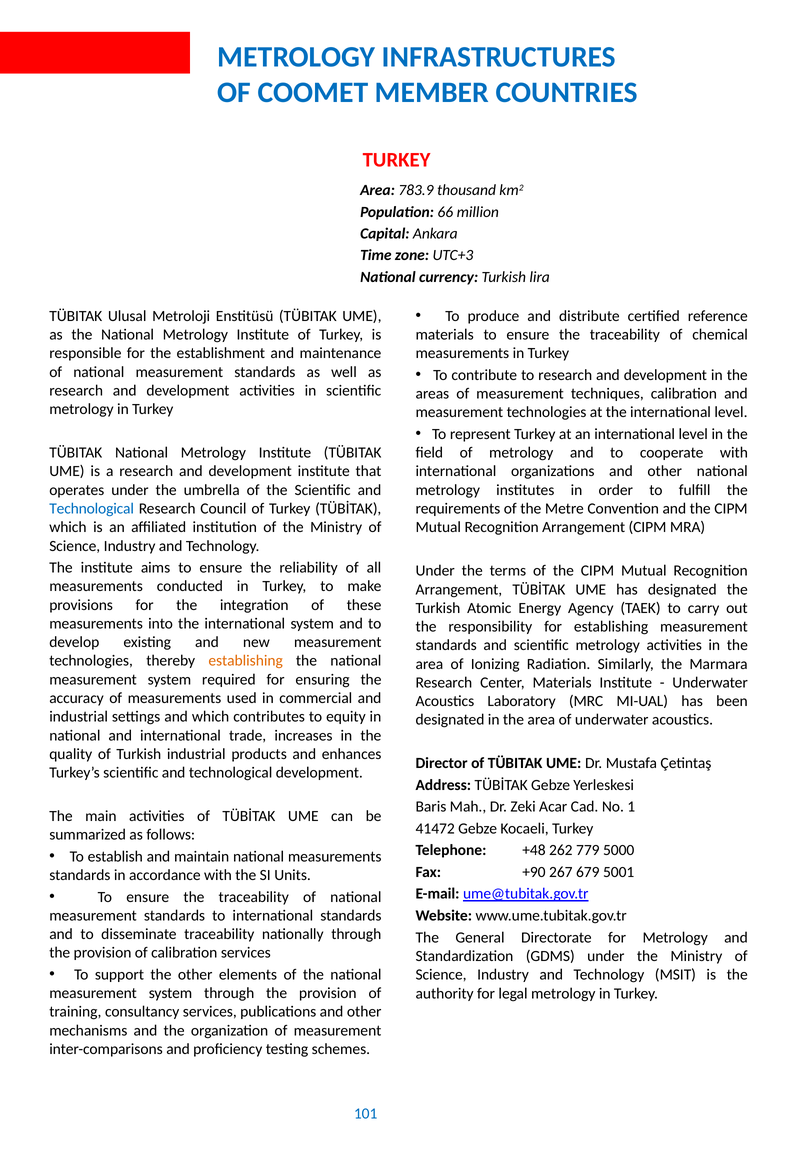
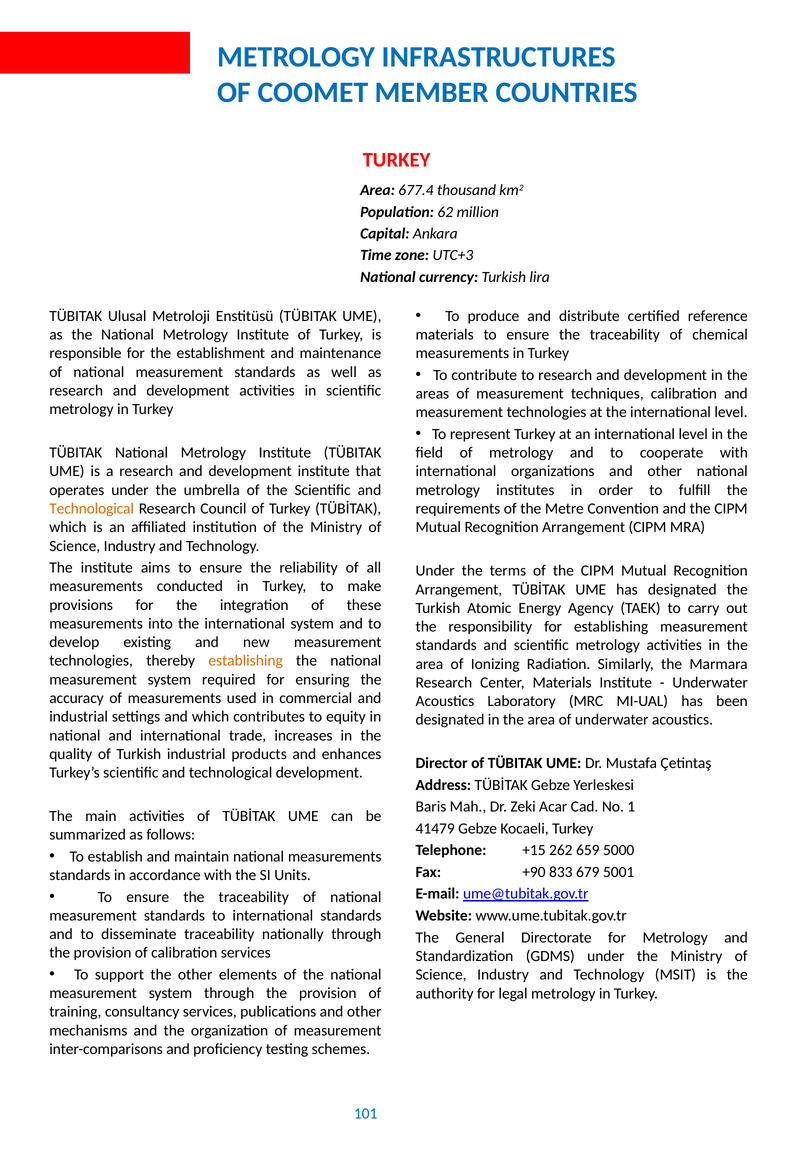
783.9: 783.9 -> 677.4
66: 66 -> 62
Technological at (92, 509) colour: blue -> orange
41472: 41472 -> 41479
+48: +48 -> +15
779: 779 -> 659
267: 267 -> 833
